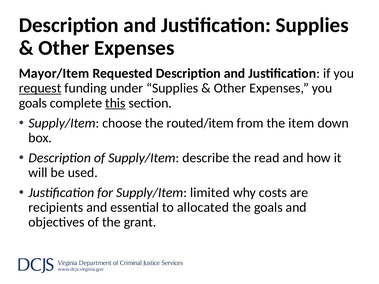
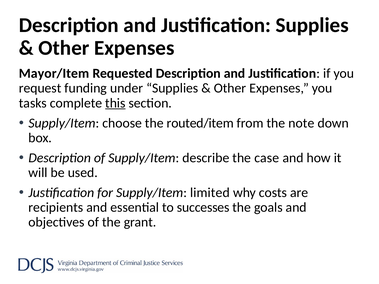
request underline: present -> none
goals at (33, 103): goals -> tasks
item: item -> note
read: read -> case
allocated: allocated -> successes
